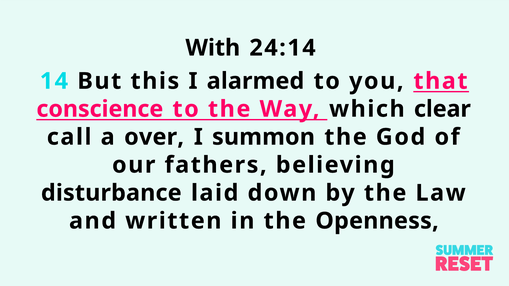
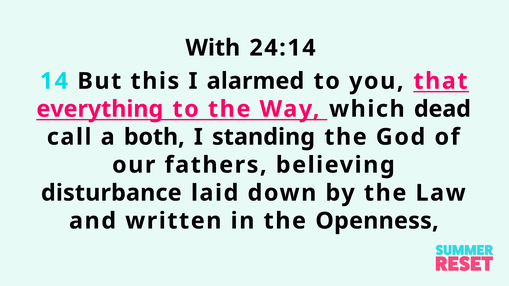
conscience: conscience -> everything
clear: clear -> dead
over: over -> both
summon: summon -> standing
